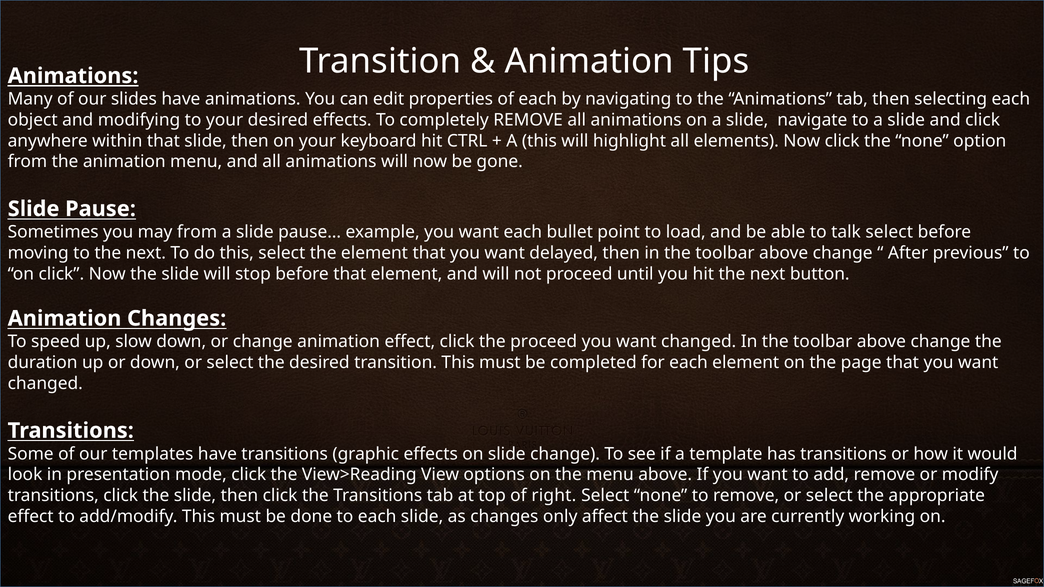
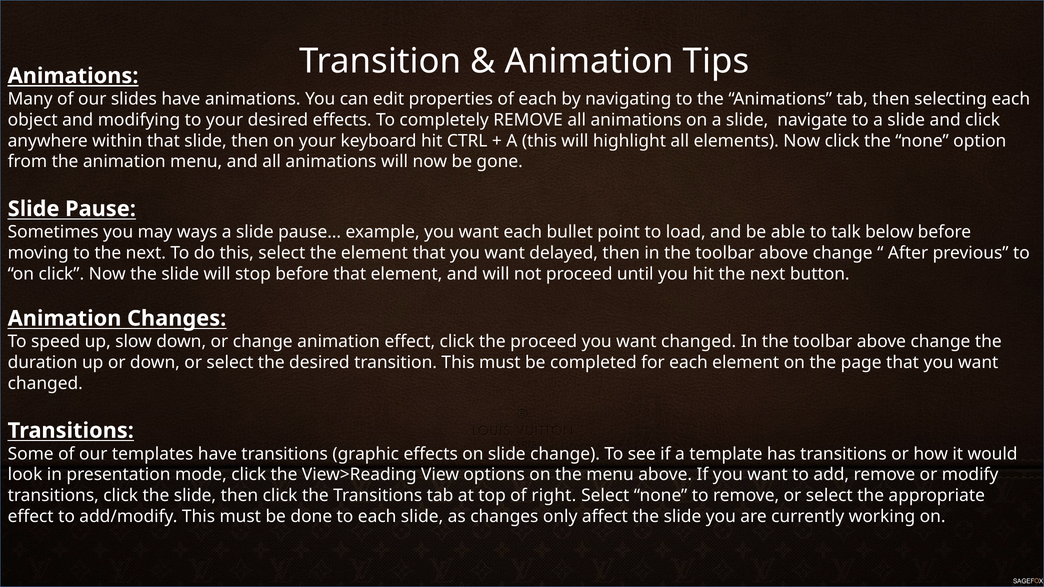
may from: from -> ways
talk select: select -> below
